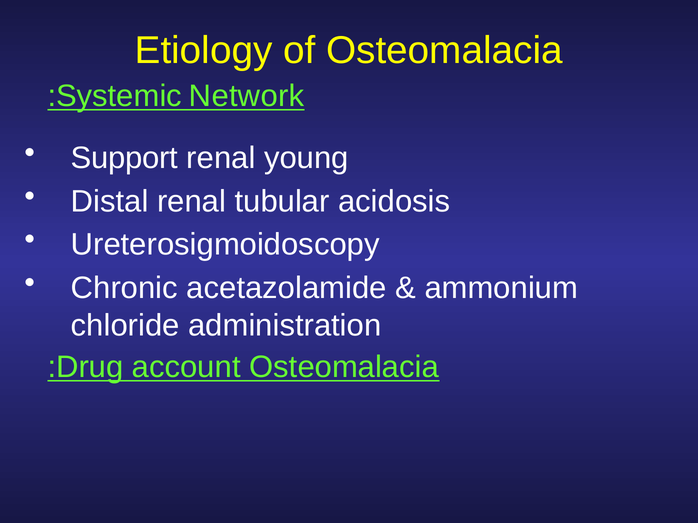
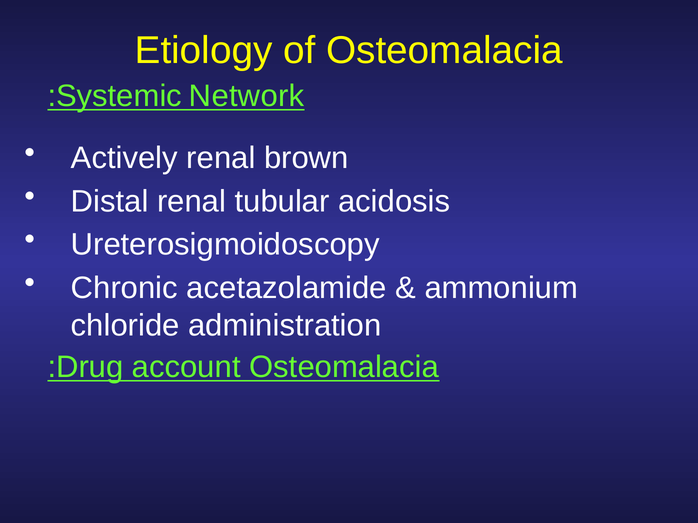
Support: Support -> Actively
young: young -> brown
